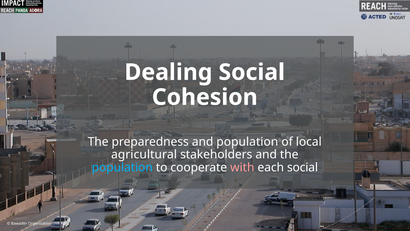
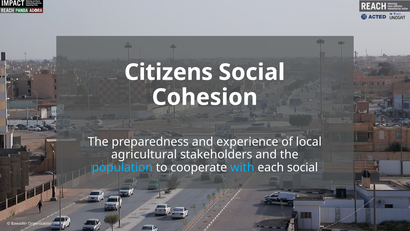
Dealing: Dealing -> Citizens
and population: population -> experience
with colour: pink -> light blue
